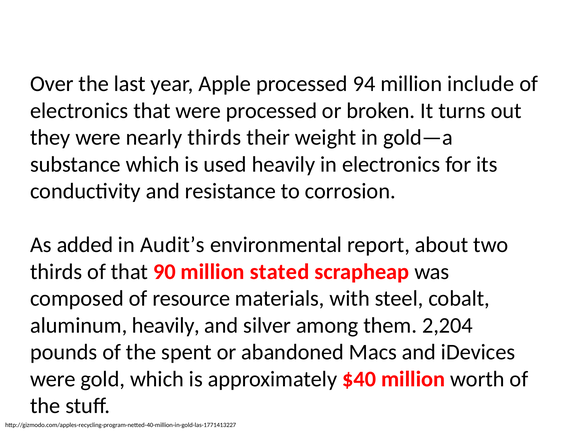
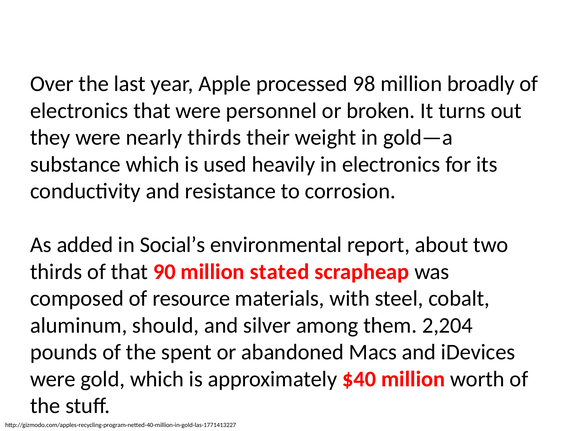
94: 94 -> 98
include: include -> broadly
were processed: processed -> personnel
Audit’s: Audit’s -> Social’s
aluminum heavily: heavily -> should
